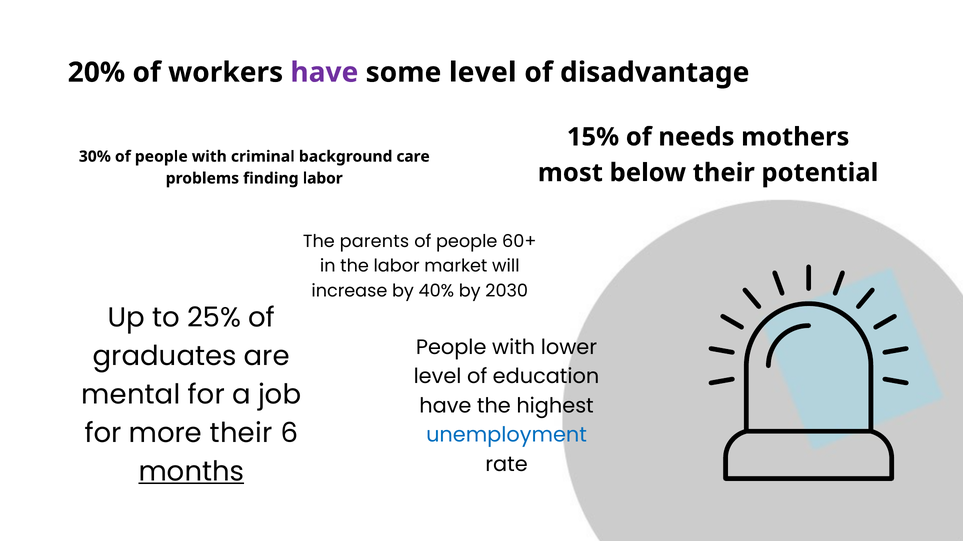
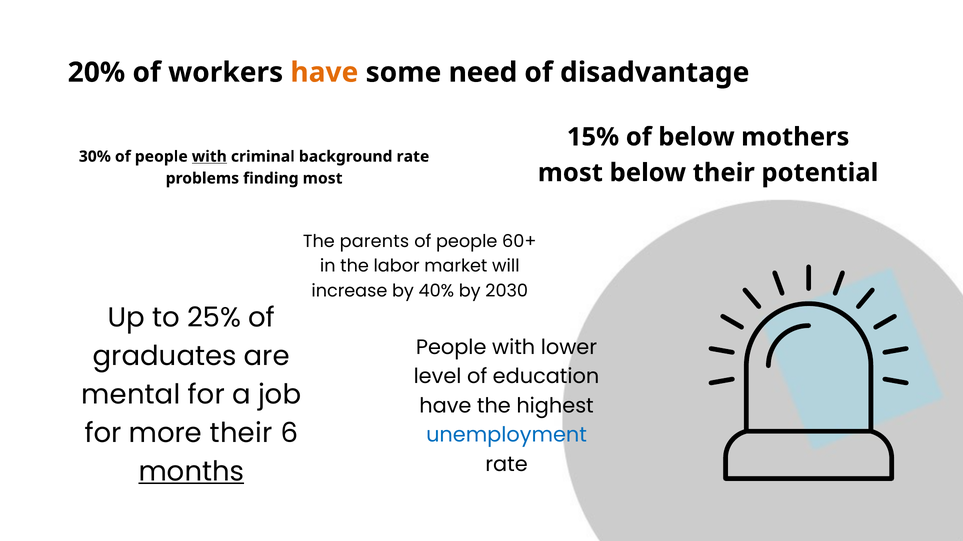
have at (324, 73) colour: purple -> orange
some level: level -> need
of needs: needs -> below
with at (209, 157) underline: none -> present
background care: care -> rate
finding labor: labor -> most
